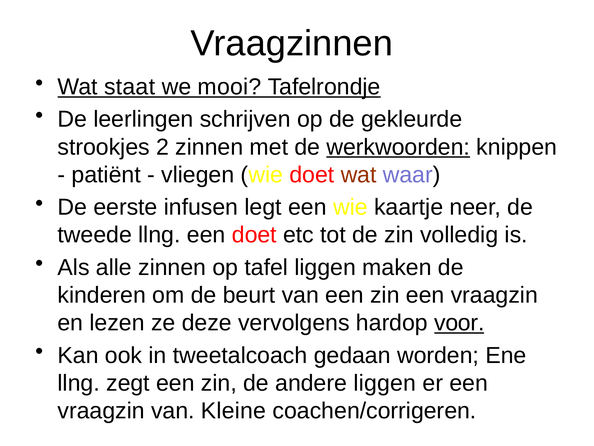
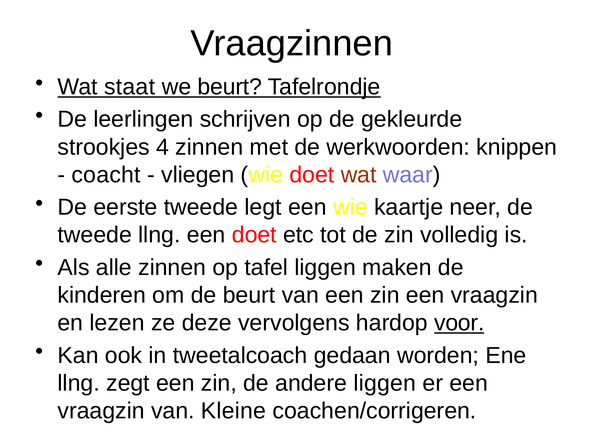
we mooi: mooi -> beurt
2: 2 -> 4
werkwoorden underline: present -> none
patiënt: patiënt -> coacht
eerste infusen: infusen -> tweede
